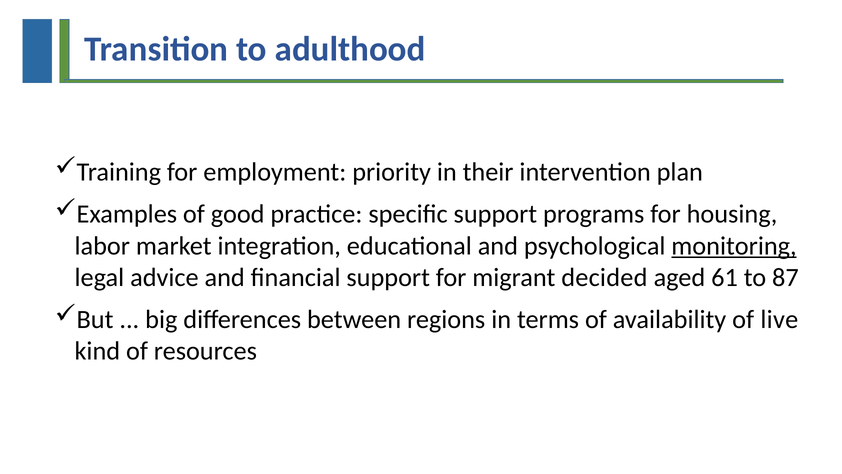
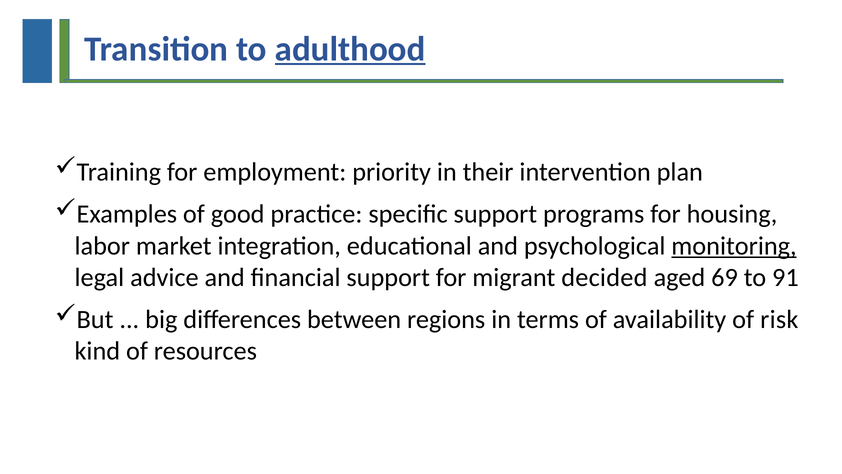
adulthood underline: none -> present
61: 61 -> 69
87: 87 -> 91
live: live -> risk
